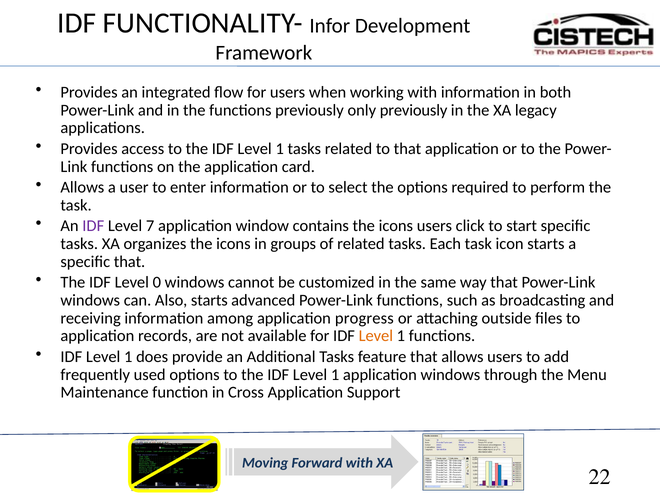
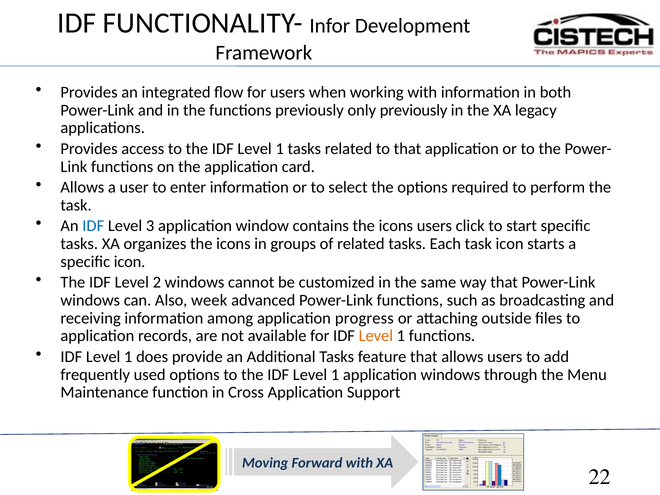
IDF at (93, 226) colour: purple -> blue
7: 7 -> 3
specific that: that -> icon
0: 0 -> 2
Also starts: starts -> week
